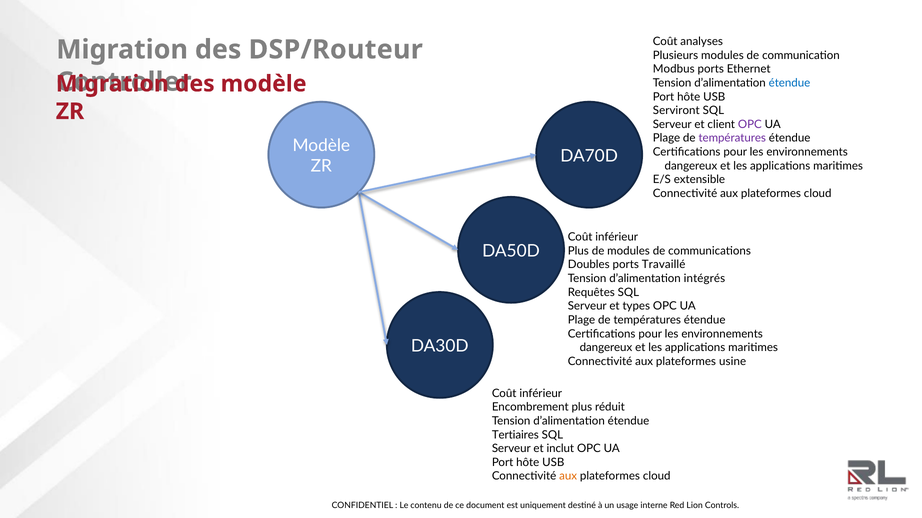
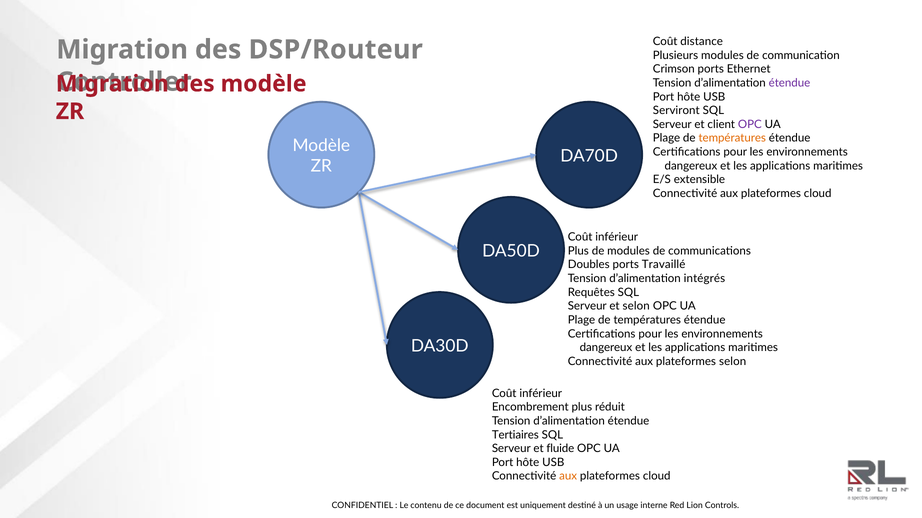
analyses: analyses -> distance
Modbus: Modbus -> Crimson
étendue at (789, 83) colour: blue -> purple
températures at (732, 138) colour: purple -> orange
et types: types -> selon
plateformes usine: usine -> selon
inclut: inclut -> fluide
